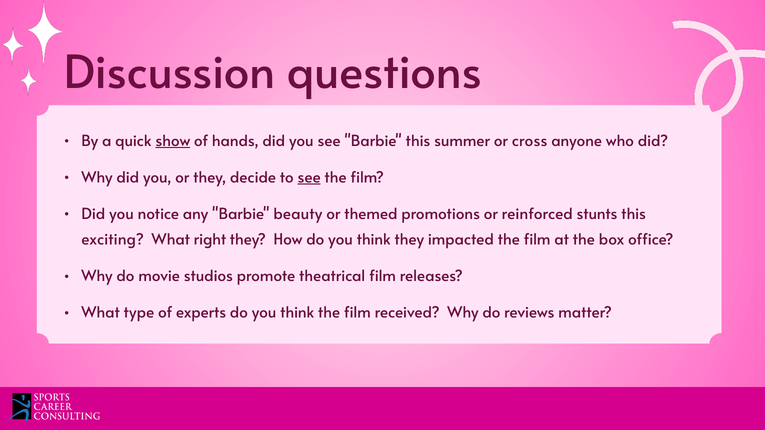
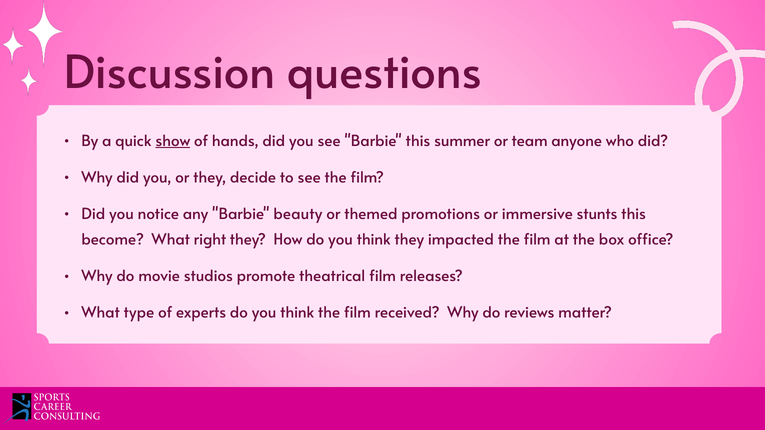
cross: cross -> team
see at (309, 178) underline: present -> none
reinforced: reinforced -> immersive
exciting: exciting -> become
